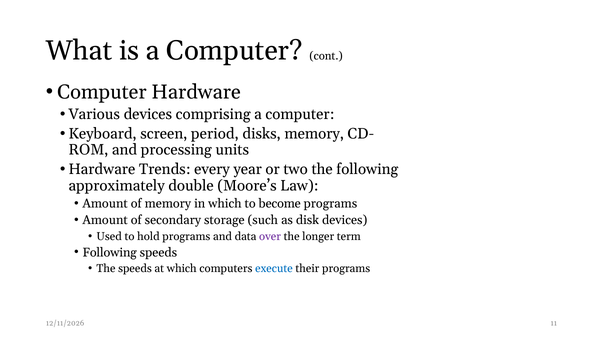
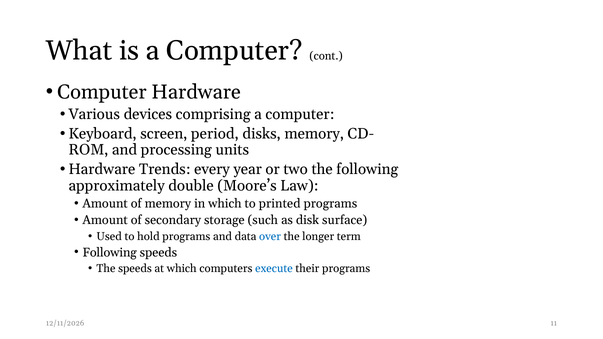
become: become -> printed
disk devices: devices -> surface
over colour: purple -> blue
